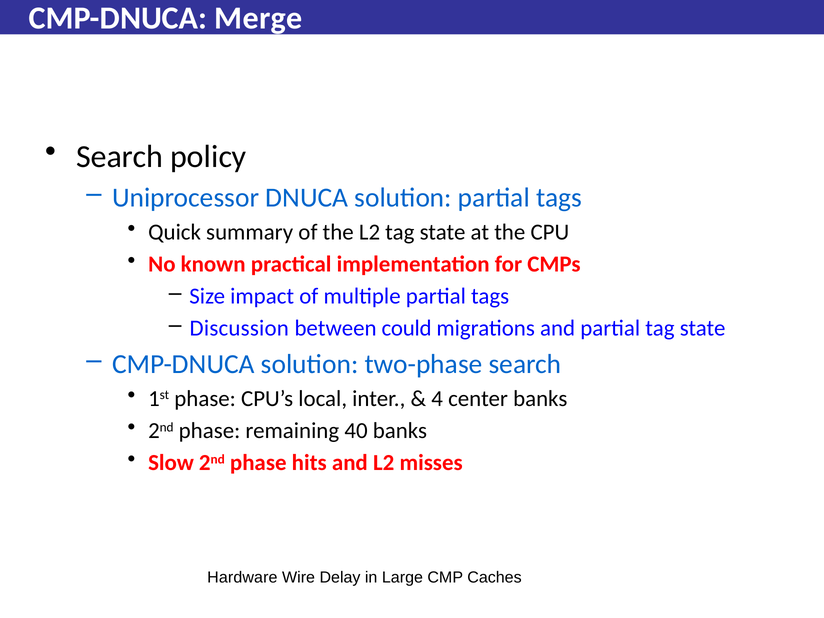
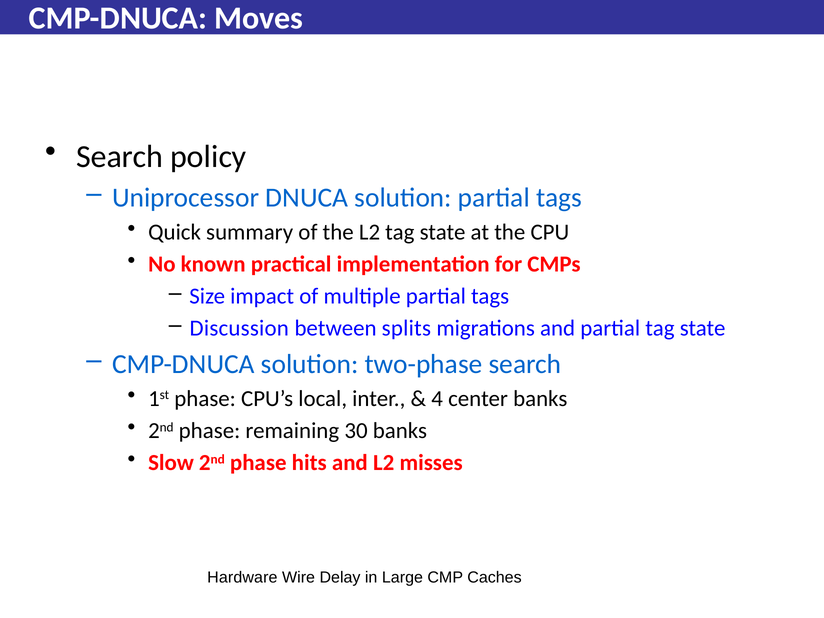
Merge: Merge -> Moves
could: could -> splits
40: 40 -> 30
